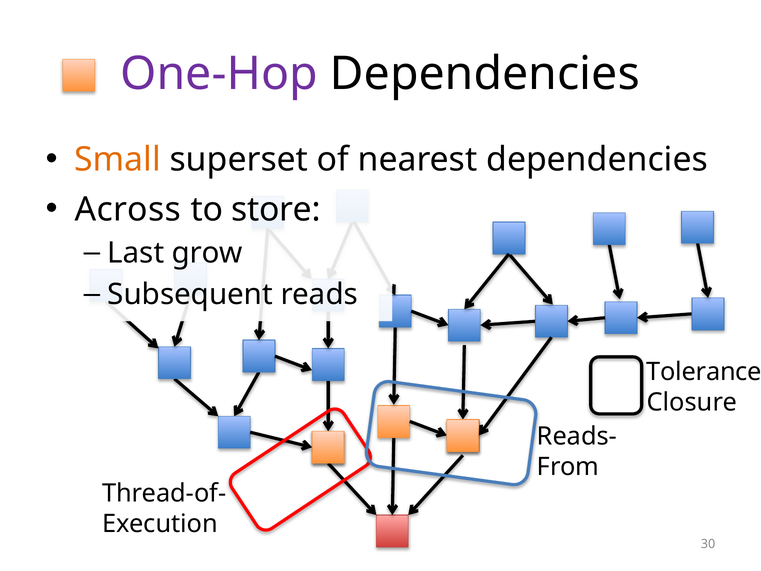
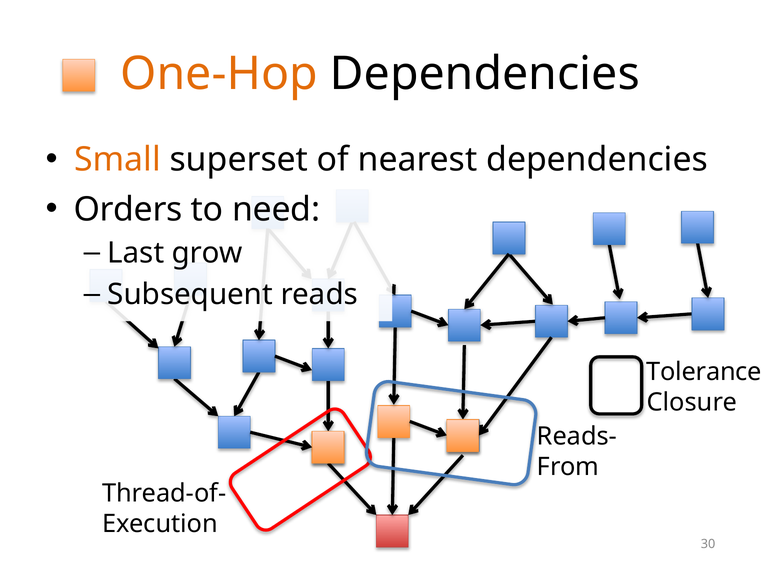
One-Hop colour: purple -> orange
Across: Across -> Orders
store: store -> need
